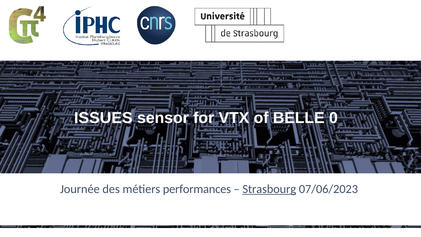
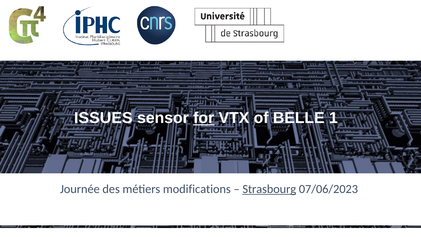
for underline: none -> present
0: 0 -> 1
performances: performances -> modifications
